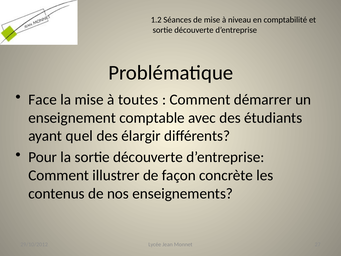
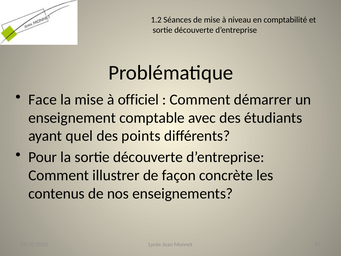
toutes: toutes -> officiel
élargir: élargir -> points
